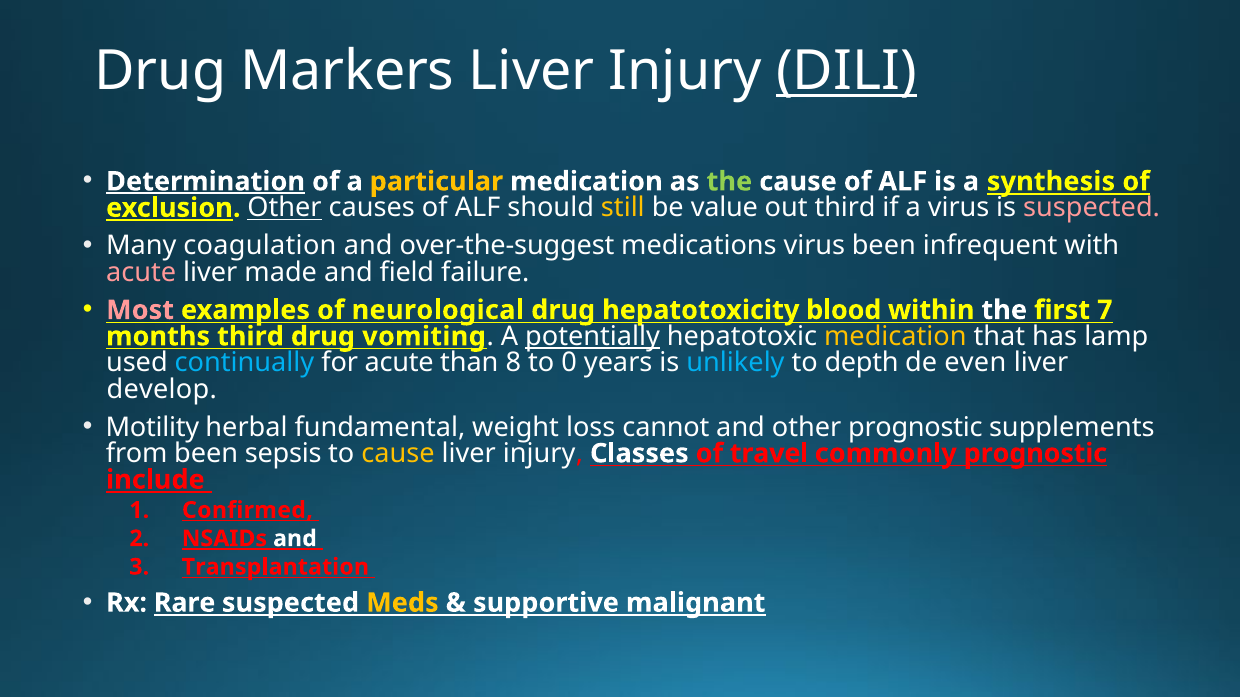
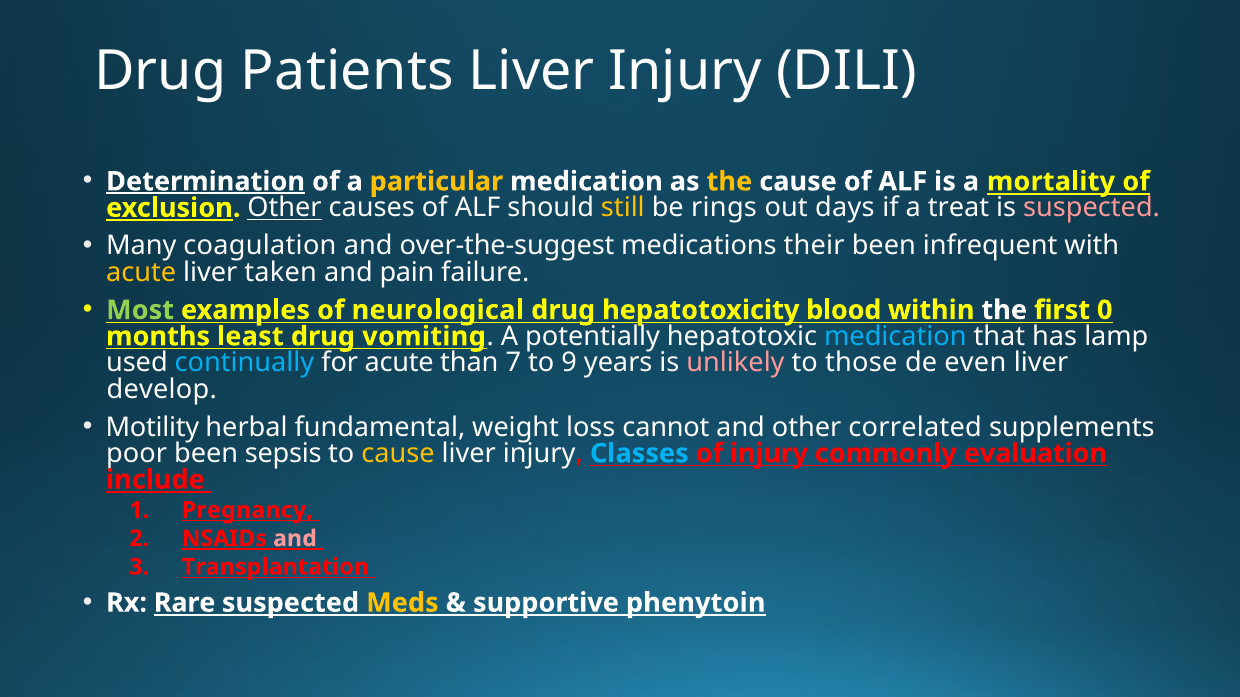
Markers: Markers -> Patients
DILI underline: present -> none
the at (729, 182) colour: light green -> yellow
synthesis: synthesis -> mortality
value: value -> rings
out third: third -> days
a virus: virus -> treat
medications virus: virus -> their
acute at (141, 272) colour: pink -> yellow
made: made -> taken
field: field -> pain
Most colour: pink -> light green
7: 7 -> 0
months third: third -> least
potentially underline: present -> none
medication at (895, 337) colour: yellow -> light blue
8: 8 -> 7
0: 0 -> 9
unlikely colour: light blue -> pink
depth: depth -> those
other prognostic: prognostic -> correlated
from: from -> poor
Classes colour: white -> light blue
of travel: travel -> injury
commonly prognostic: prognostic -> evaluation
Confirmed: Confirmed -> Pregnancy
and at (295, 539) colour: white -> pink
malignant: malignant -> phenytoin
